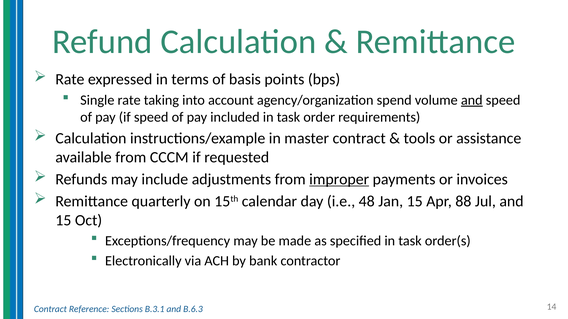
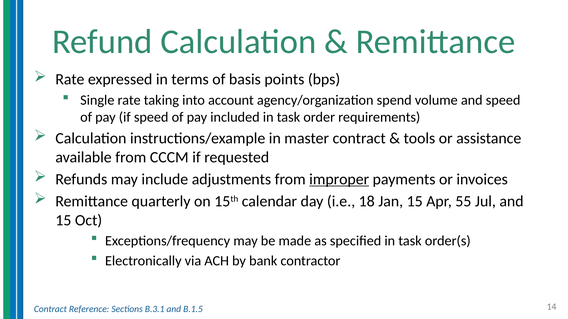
and at (472, 100) underline: present -> none
48: 48 -> 18
88: 88 -> 55
B.6.3: B.6.3 -> B.1.5
